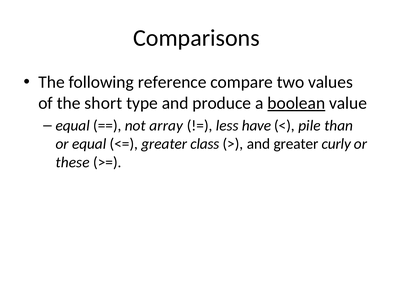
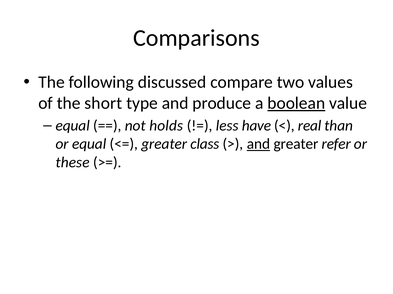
reference: reference -> discussed
array: array -> holds
pile: pile -> real
and at (258, 144) underline: none -> present
curly: curly -> refer
